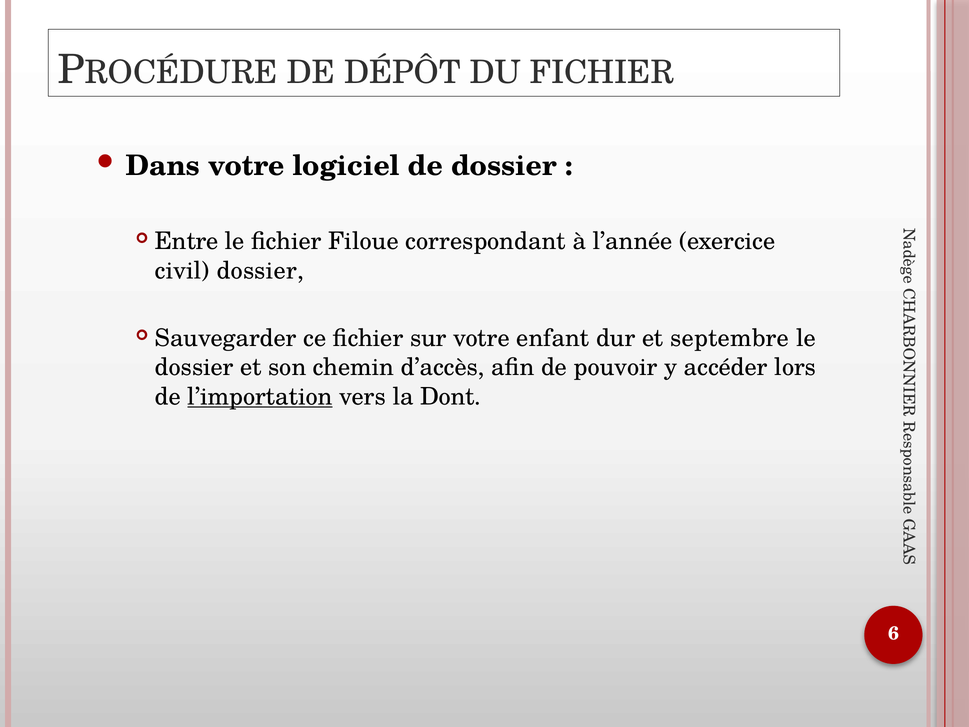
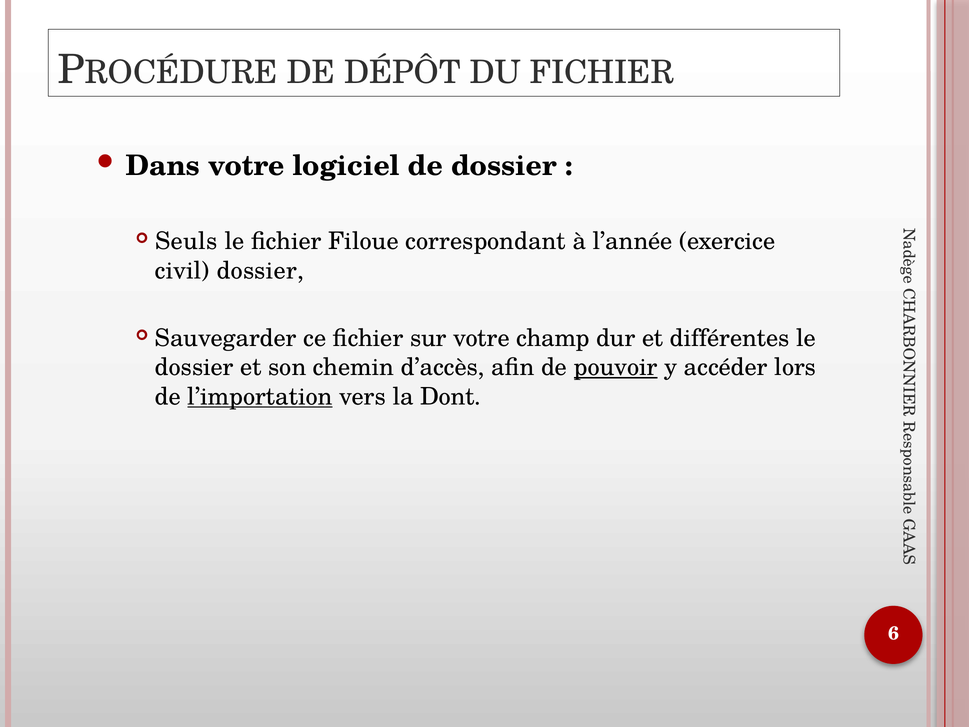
Entre: Entre -> Seuls
enfant: enfant -> champ
septembre: septembre -> différentes
pouvoir underline: none -> present
